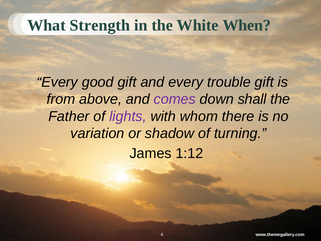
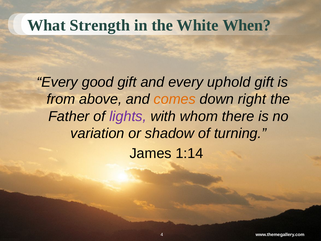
trouble: trouble -> uphold
comes colour: purple -> orange
shall: shall -> right
1:12: 1:12 -> 1:14
